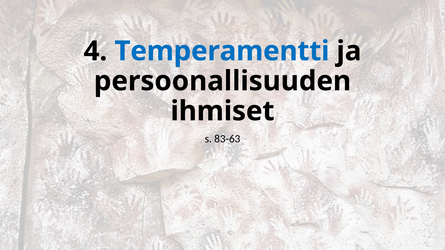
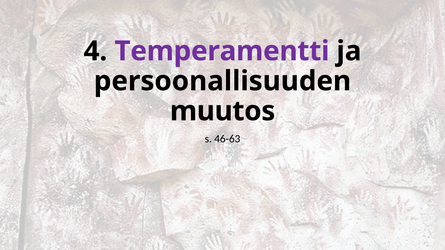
Temperamentti colour: blue -> purple
ihmiset: ihmiset -> muutos
83-63: 83-63 -> 46-63
